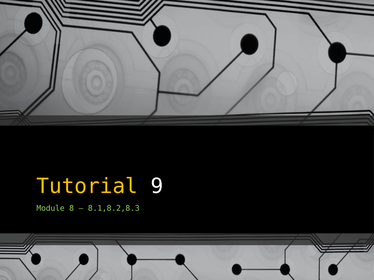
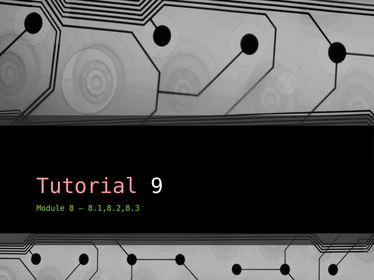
Tutorial colour: yellow -> pink
